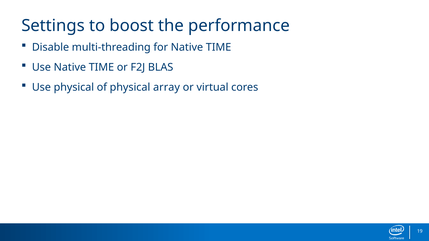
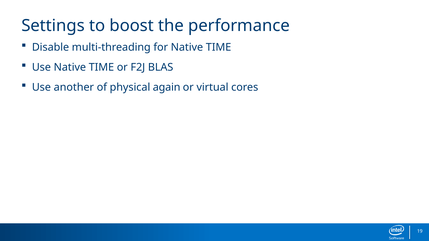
Use physical: physical -> another
array: array -> again
